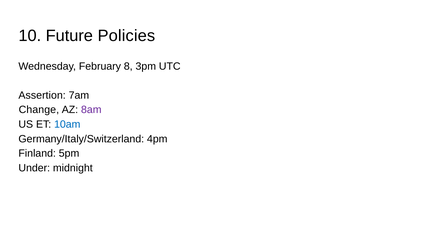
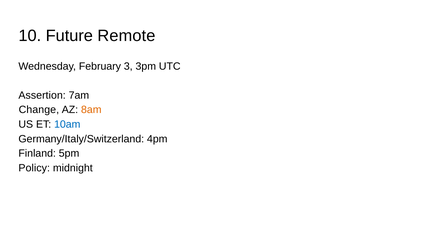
Policies: Policies -> Remote
8: 8 -> 3
8am colour: purple -> orange
Under: Under -> Policy
